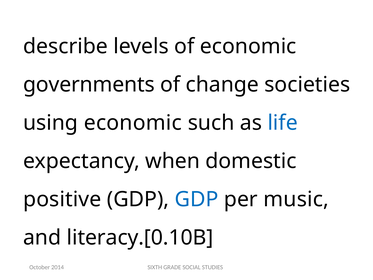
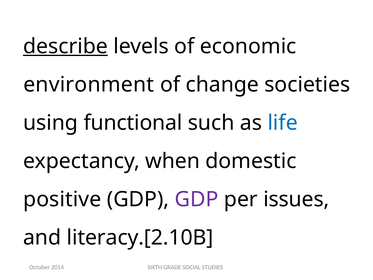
describe underline: none -> present
governments: governments -> environment
using economic: economic -> functional
GDP at (197, 199) colour: blue -> purple
music: music -> issues
literacy.[0.10B: literacy.[0.10B -> literacy.[2.10B
